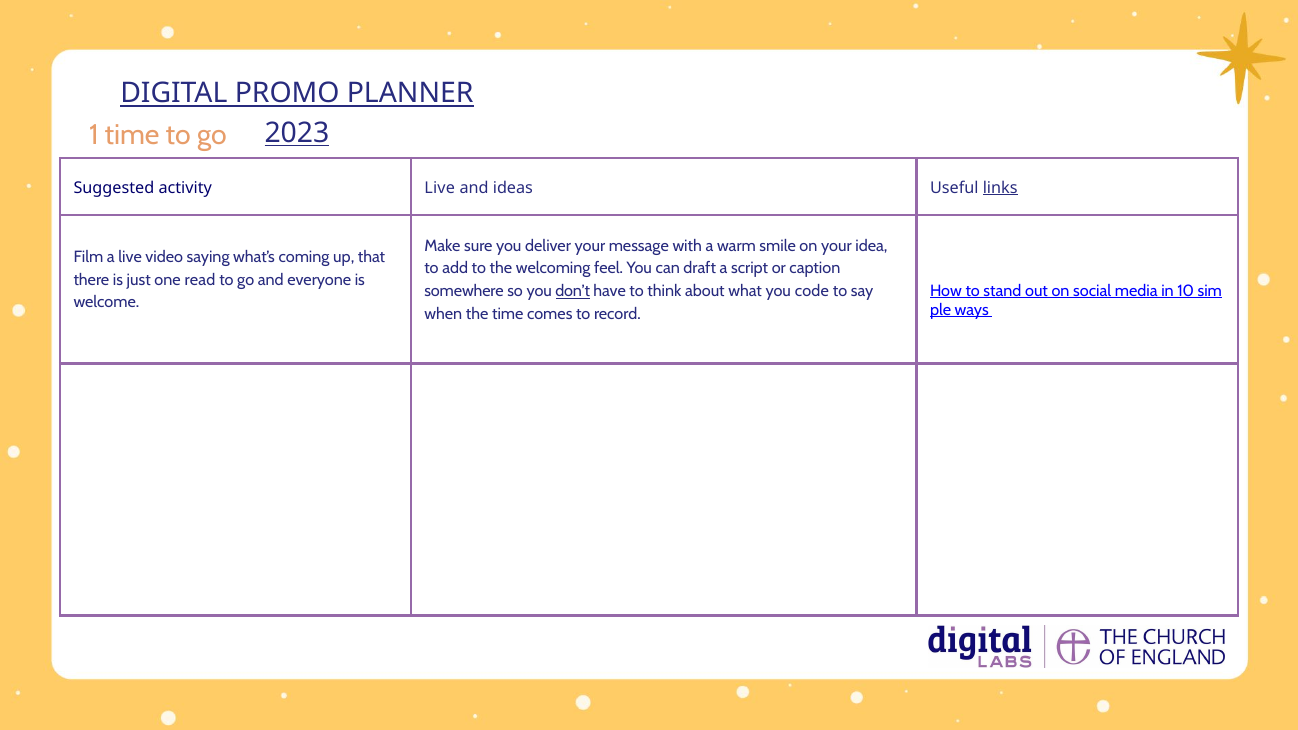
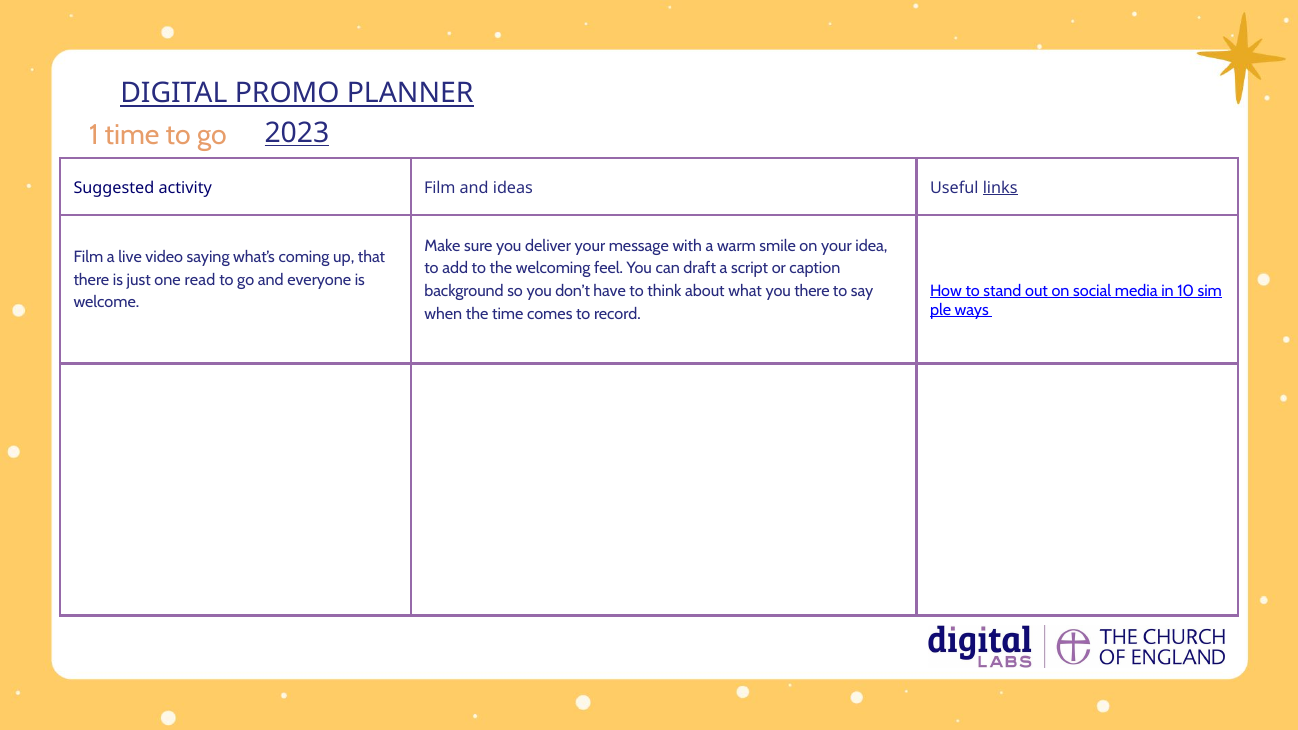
activity Live: Live -> Film
somewhere: somewhere -> background
don’t underline: present -> none
you code: code -> there
